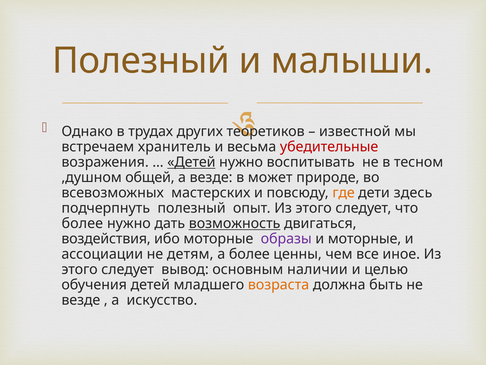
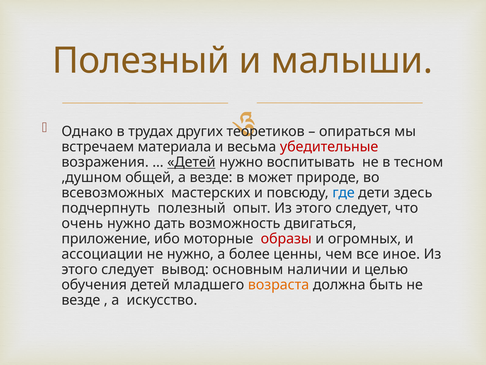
известной: известной -> опираться
хранитель: хранитель -> материала
где colour: orange -> blue
более at (82, 223): более -> очень
возможность underline: present -> none
воздействия: воздействия -> приложение
образы colour: purple -> red
и моторные: моторные -> огромных
не детям: детям -> нужно
